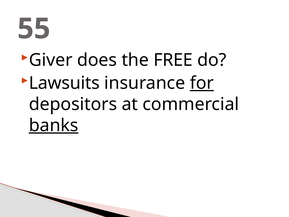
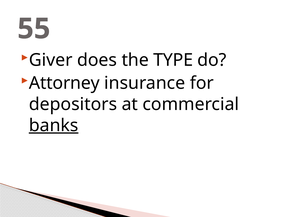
FREE: FREE -> TYPE
Lawsuits: Lawsuits -> Attorney
for underline: present -> none
